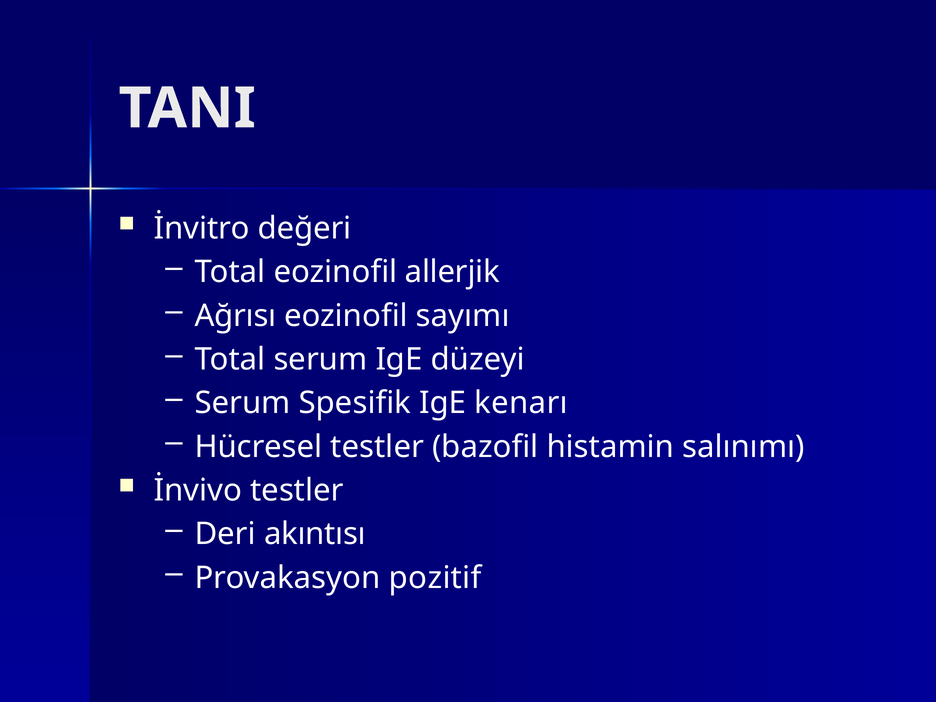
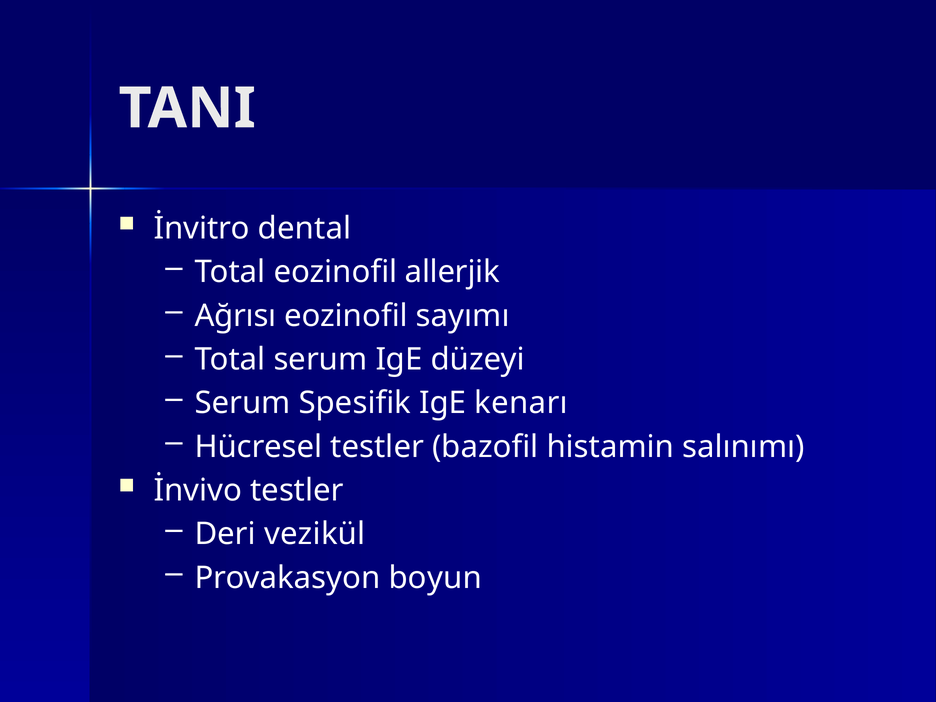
değeri: değeri -> dental
akıntısı: akıntısı -> vezikül
pozitif: pozitif -> boyun
